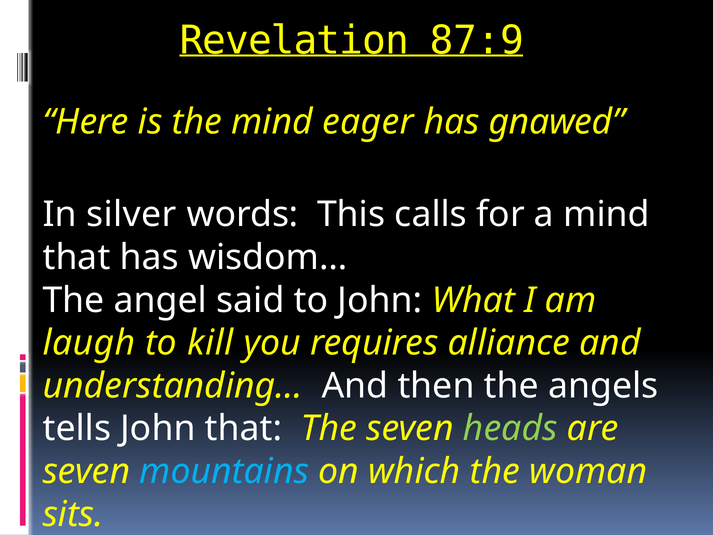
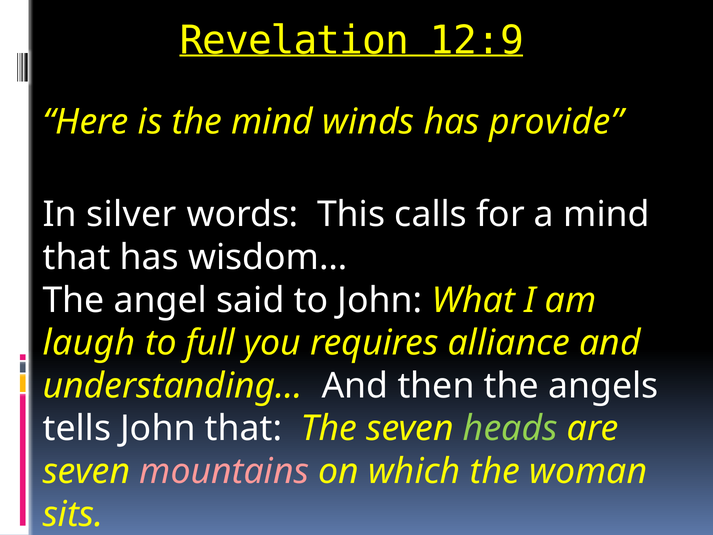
87:9: 87:9 -> 12:9
eager: eager -> winds
gnawed: gnawed -> provide
kill: kill -> full
mountains colour: light blue -> pink
